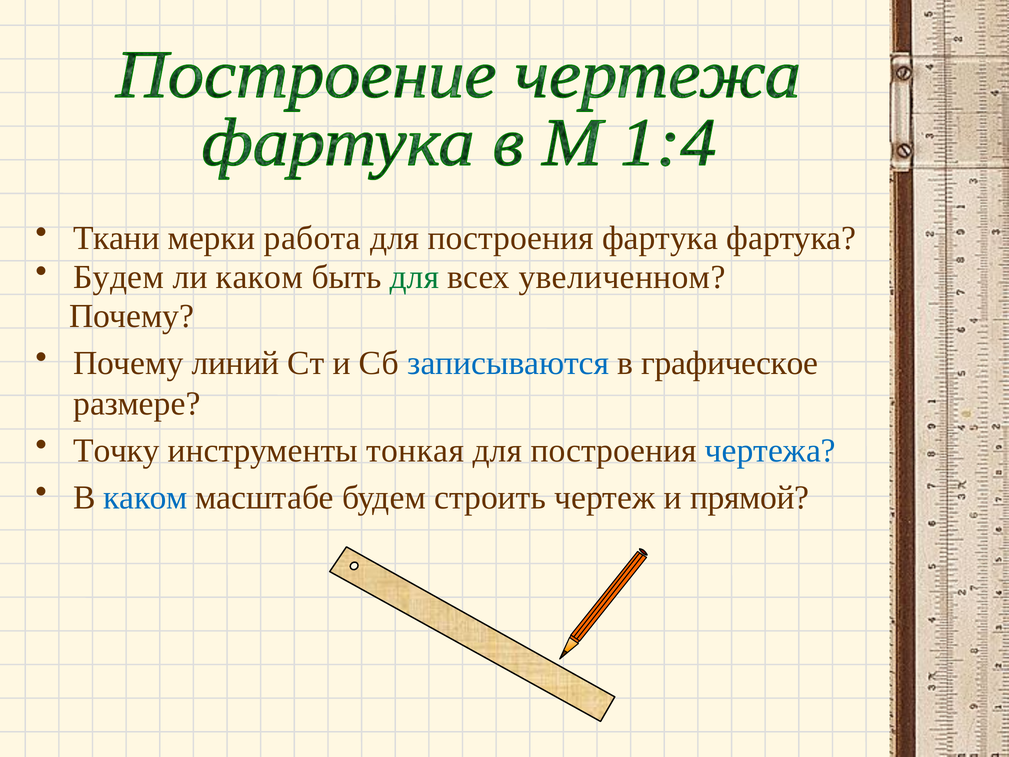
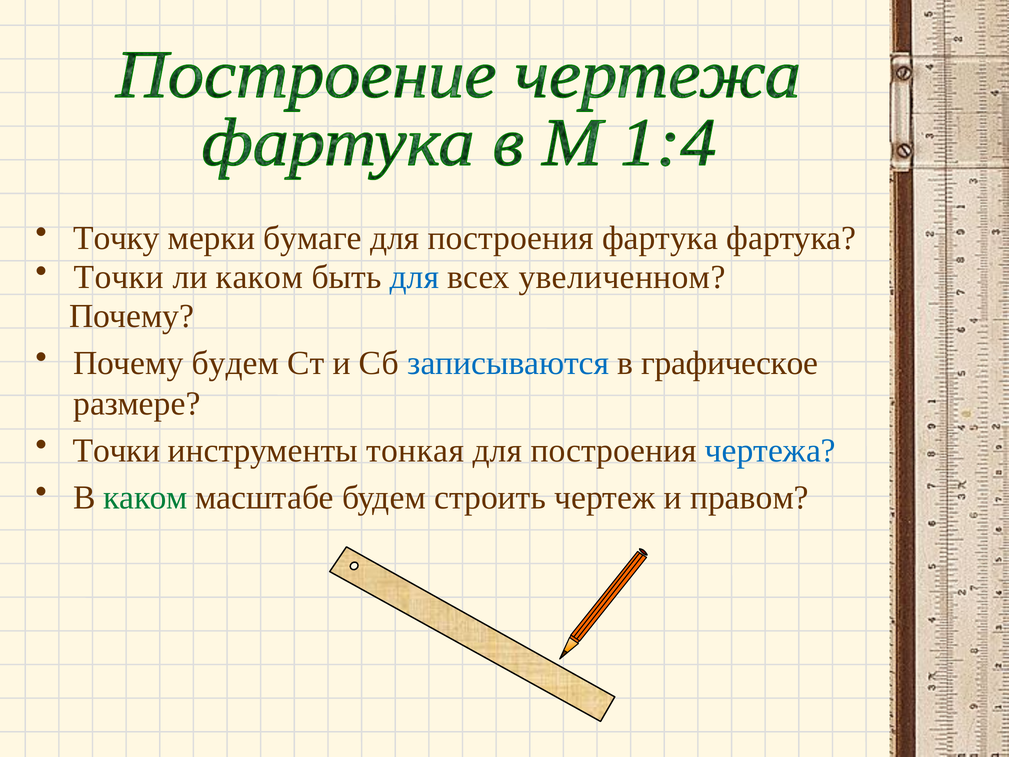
Ткани: Ткани -> Точку
работа: работа -> бумаге
Будем at (119, 277): Будем -> Точки
для at (414, 277) colour: green -> blue
Почему линий: линий -> будем
Точку at (116, 450): Точку -> Точки
каком at (146, 497) colour: blue -> green
прямой: прямой -> правом
